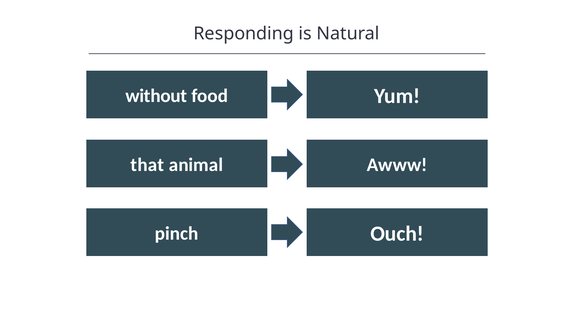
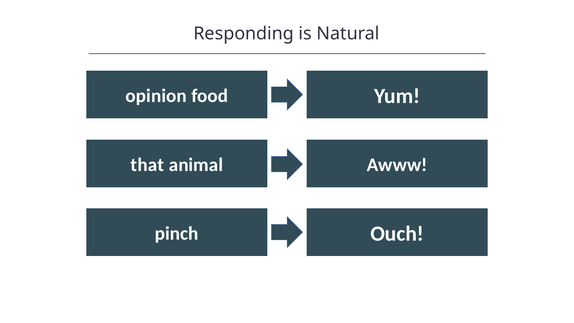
without: without -> opinion
